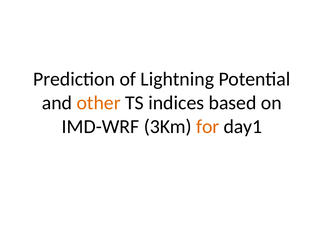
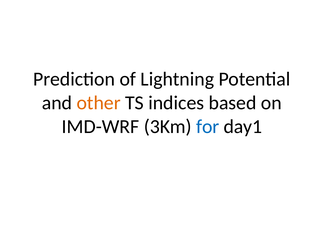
for colour: orange -> blue
